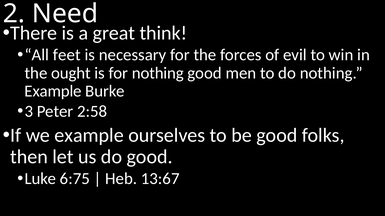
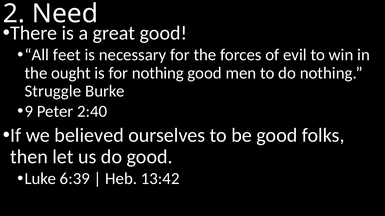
great think: think -> good
Example at (53, 91): Example -> Struggle
3: 3 -> 9
2:58: 2:58 -> 2:40
we example: example -> believed
6:75: 6:75 -> 6:39
13:67: 13:67 -> 13:42
